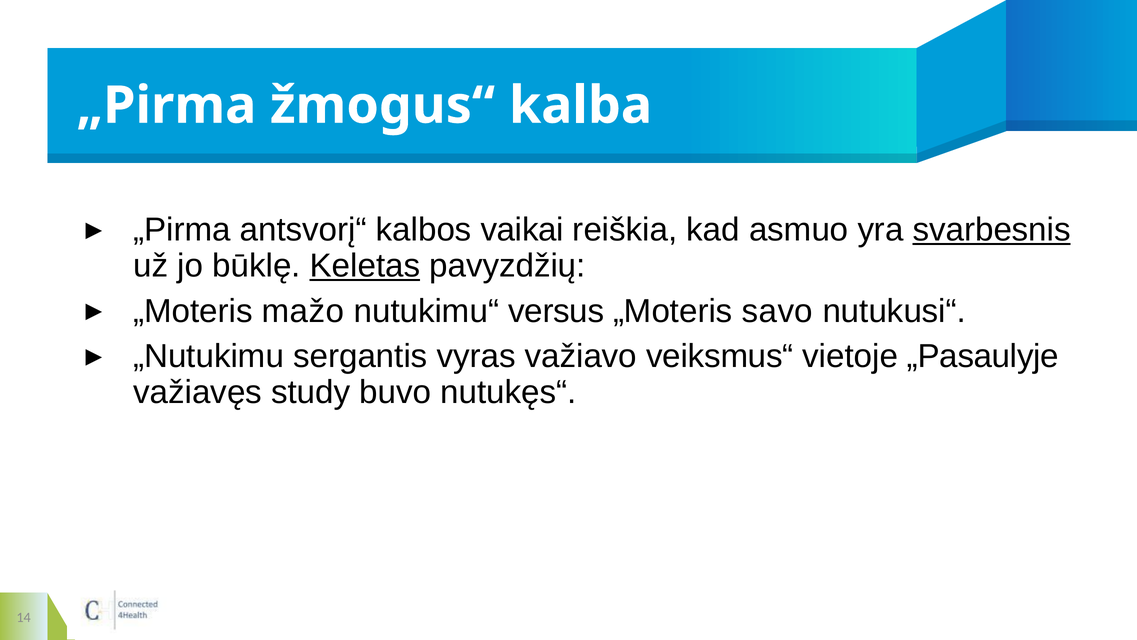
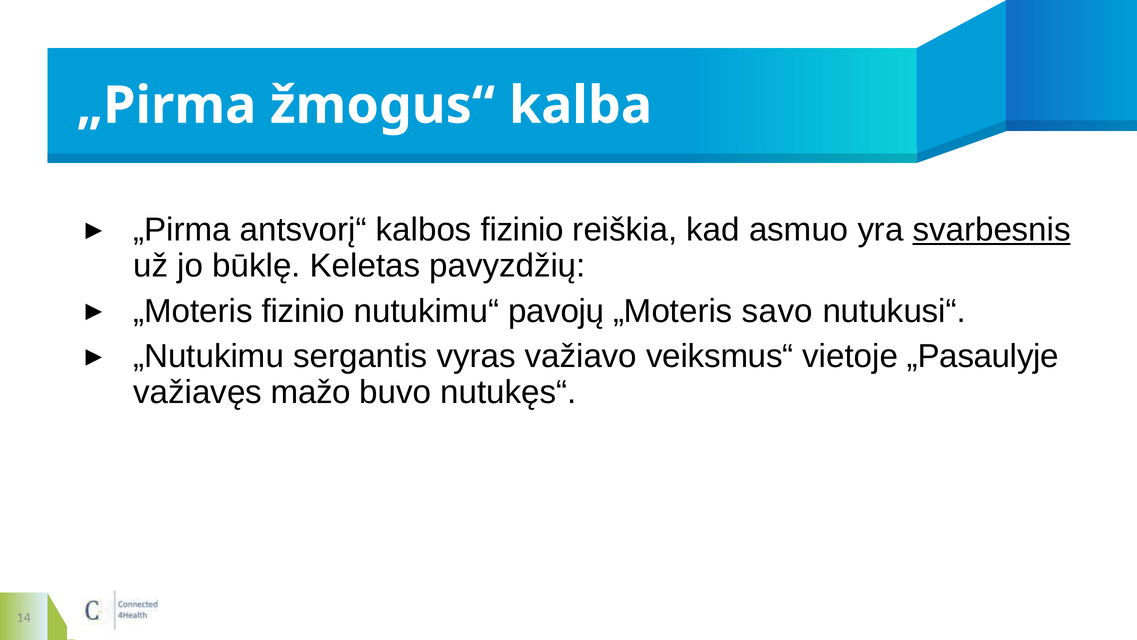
kalbos vaikai: vaikai -> fizinio
Keletas underline: present -> none
„Moteris mažo: mažo -> fizinio
versus: versus -> pavojų
study: study -> mažo
